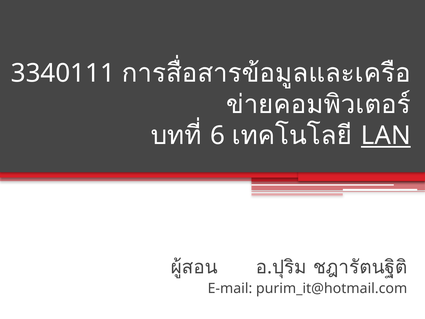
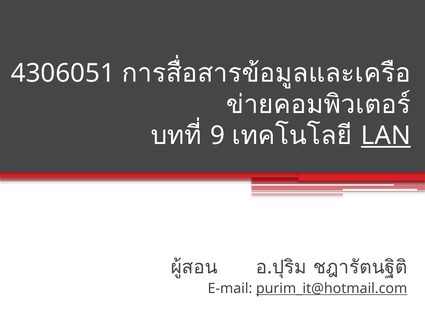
3340111: 3340111 -> 4306051
6: 6 -> 9
purim_it@hotmail.com underline: none -> present
